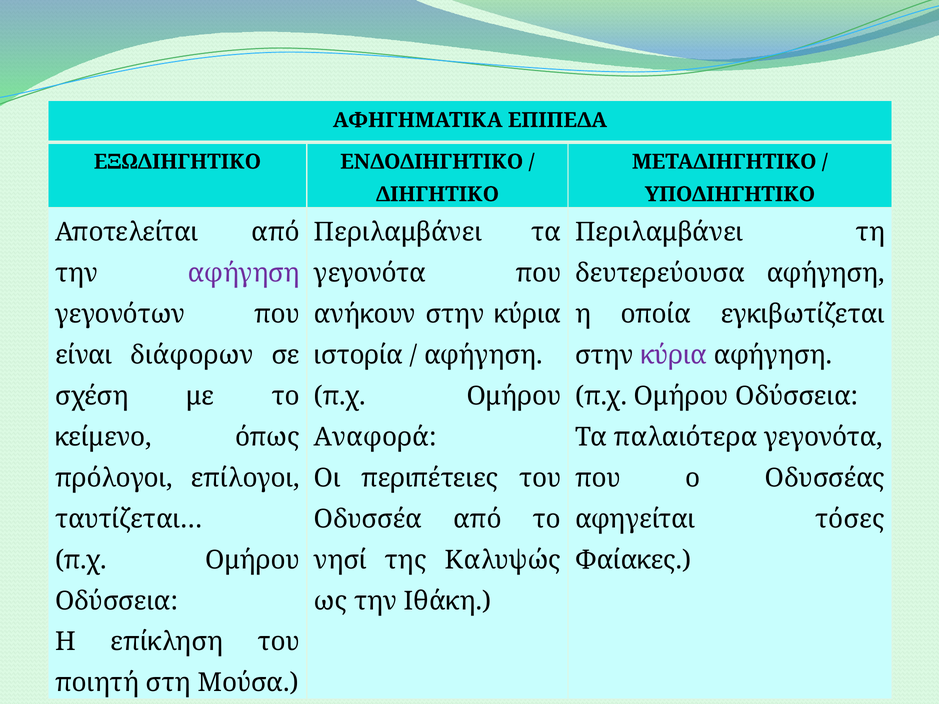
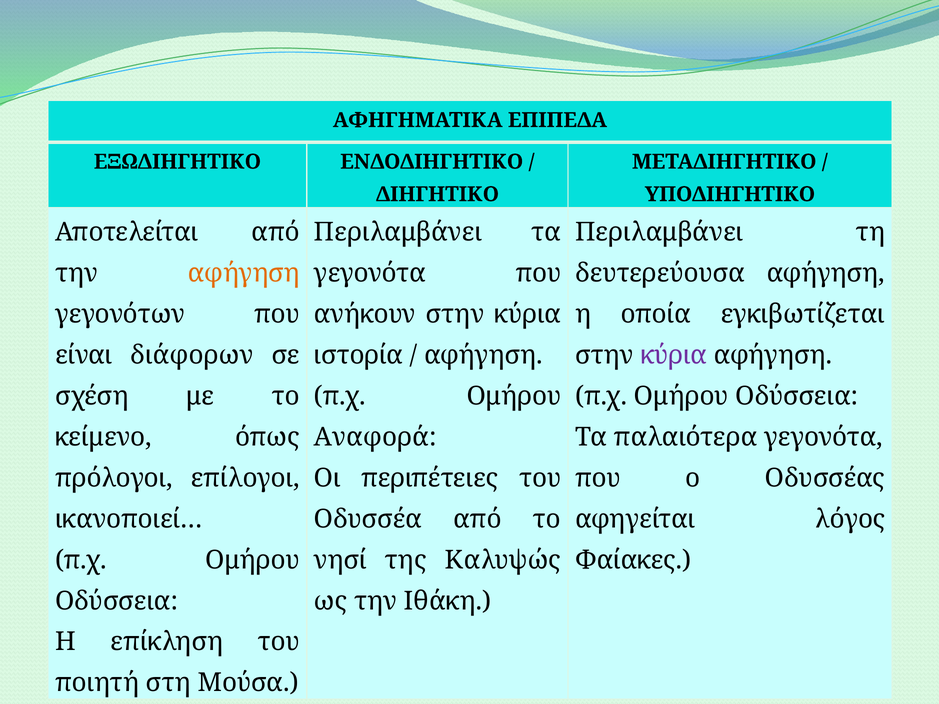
αφήγηση at (244, 273) colour: purple -> orange
ταυτίζεται…: ταυτίζεται… -> ικανοποιεί…
τόσες: τόσες -> λόγος
